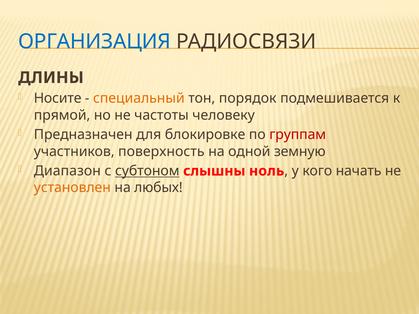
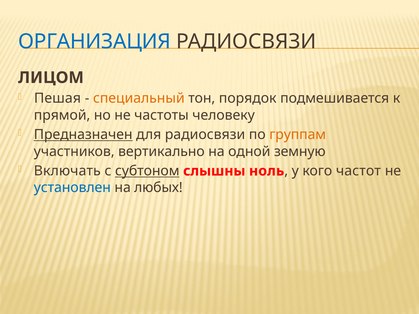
ДЛИНЫ: ДЛИНЫ -> ЛИЦОМ
Носите: Носите -> Пешая
Предназначен underline: none -> present
для блокировке: блокировке -> радиосвязи
группам colour: red -> orange
поверхность: поверхность -> вертикально
Диапазон: Диапазон -> Включать
начать: начать -> частот
установлен colour: orange -> blue
